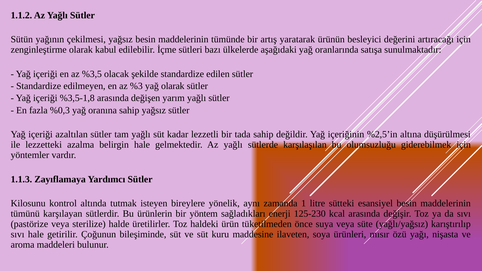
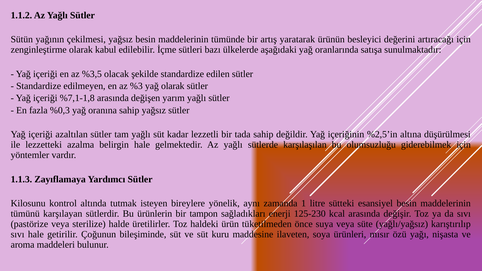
%3,5-1,8: %3,5-1,8 -> %7,1-1,8
yöntem: yöntem -> tampon
